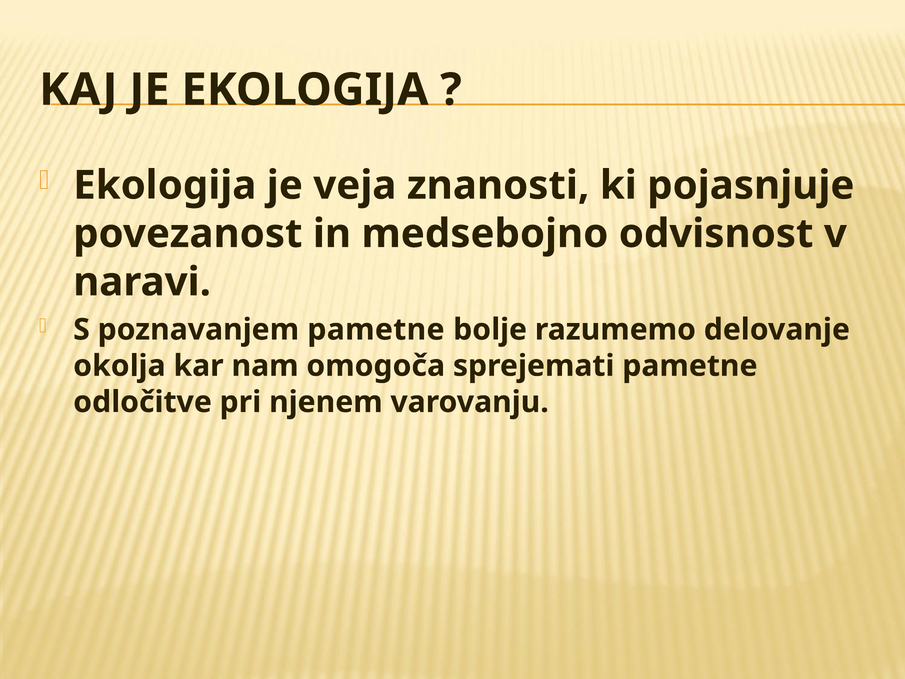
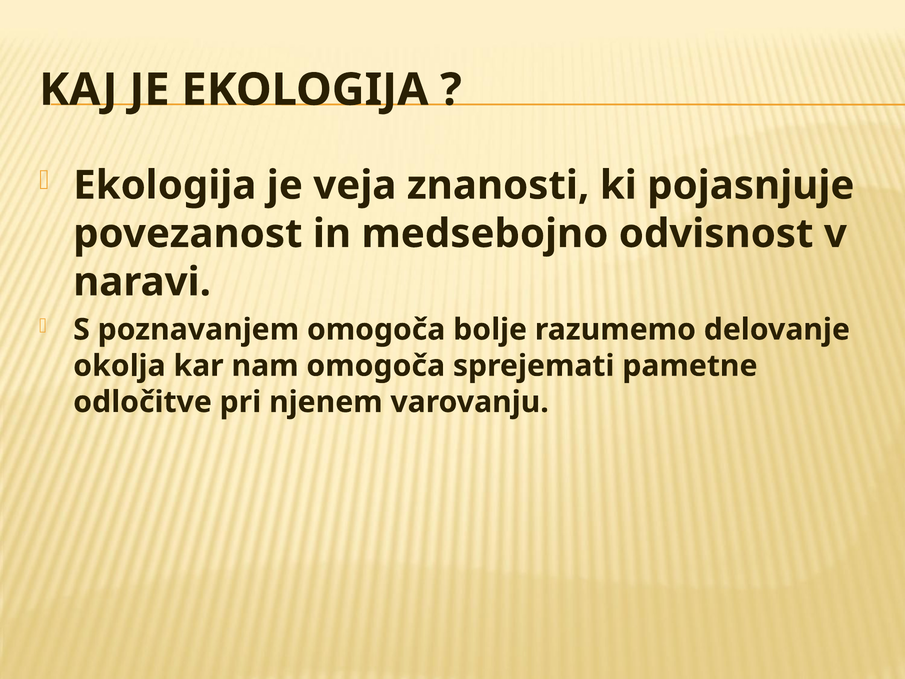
poznavanjem pametne: pametne -> omogoča
